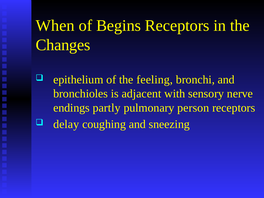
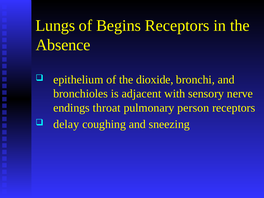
When: When -> Lungs
Changes: Changes -> Absence
feeling: feeling -> dioxide
partly: partly -> throat
